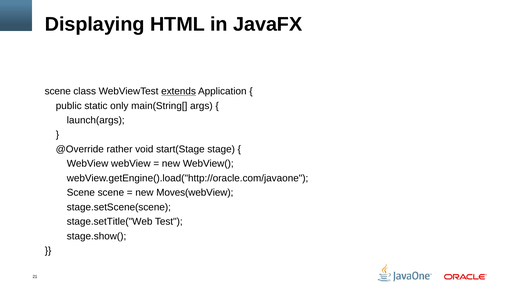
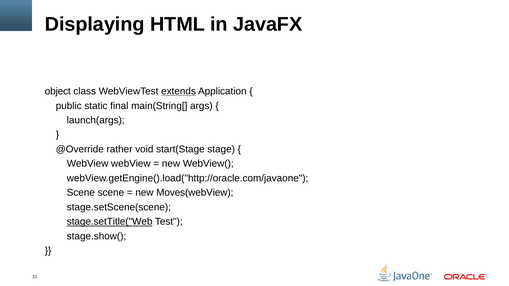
scene at (58, 91): scene -> object
only: only -> final
stage.setTitle("Web underline: none -> present
